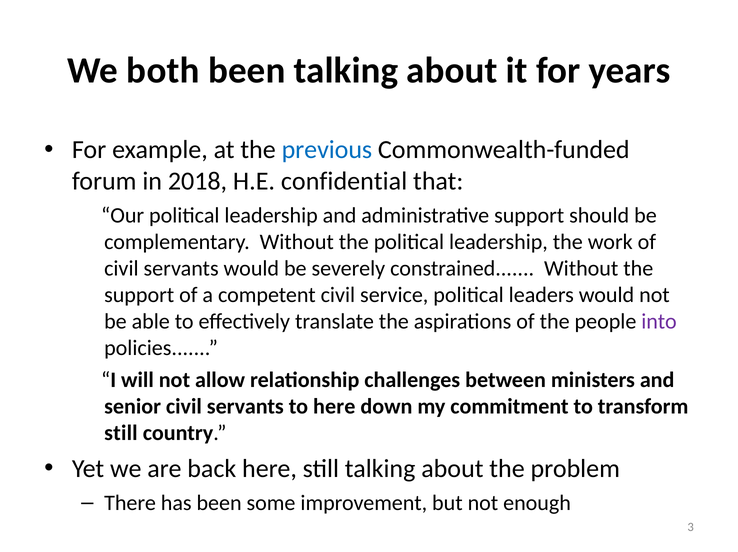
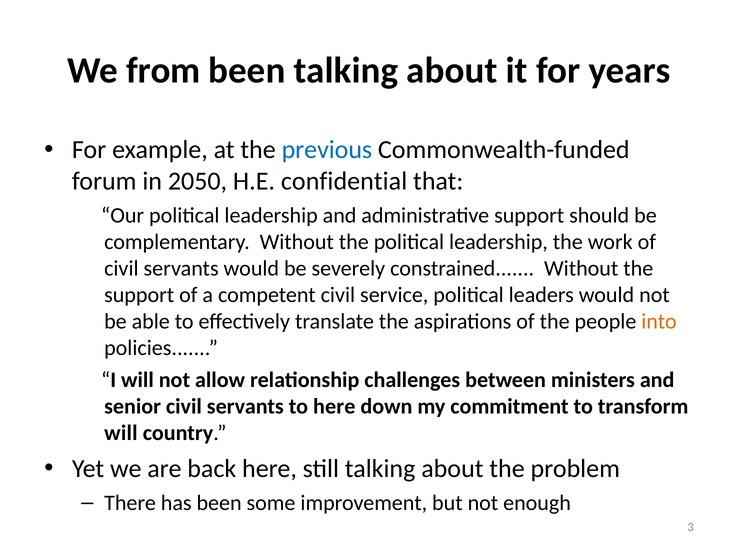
both: both -> from
2018: 2018 -> 2050
into colour: purple -> orange
still at (121, 433): still -> will
